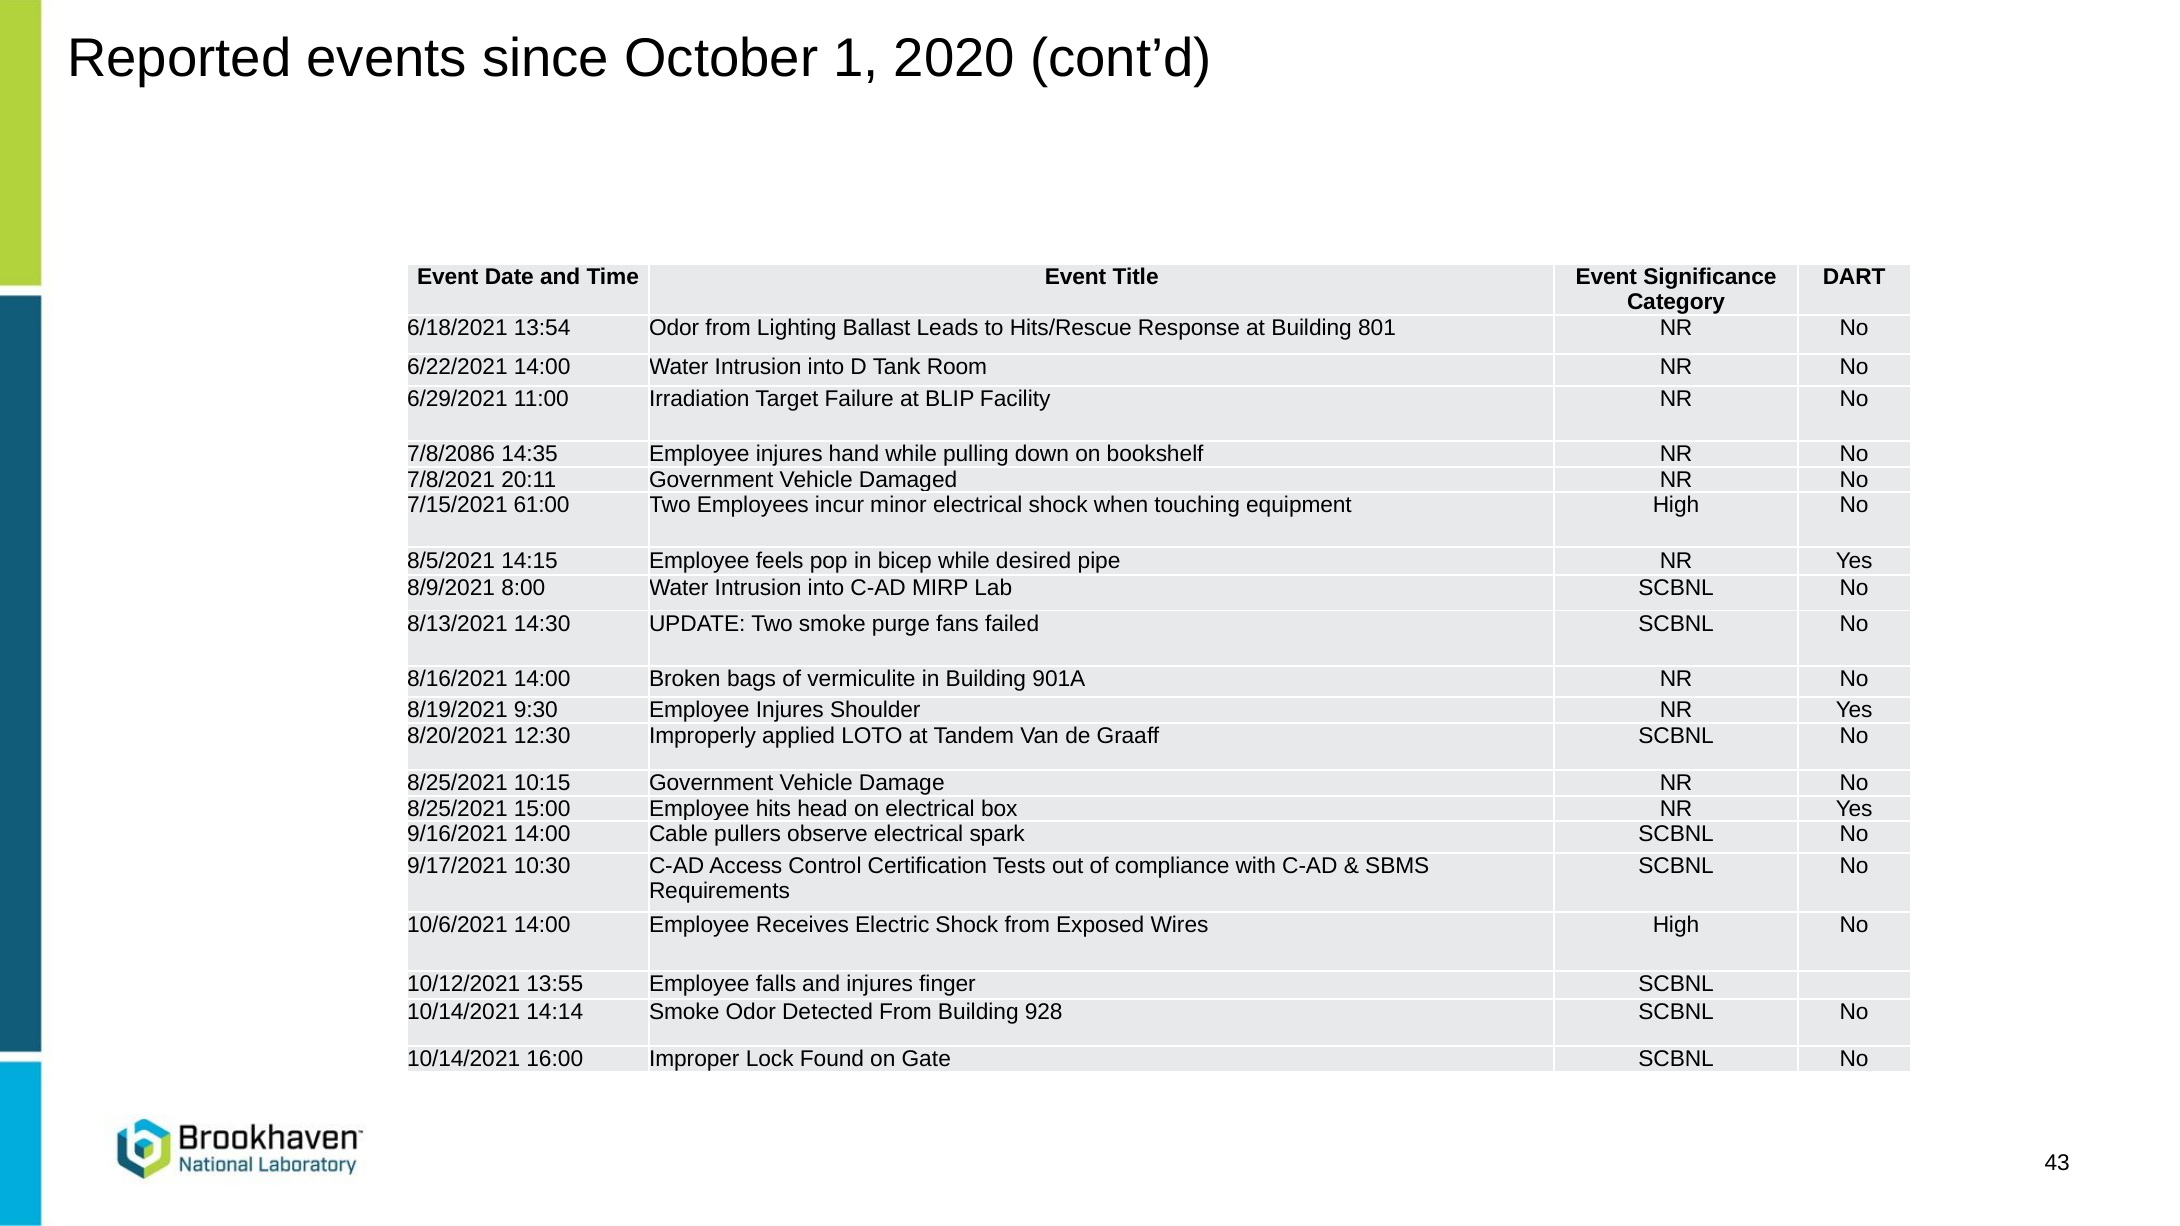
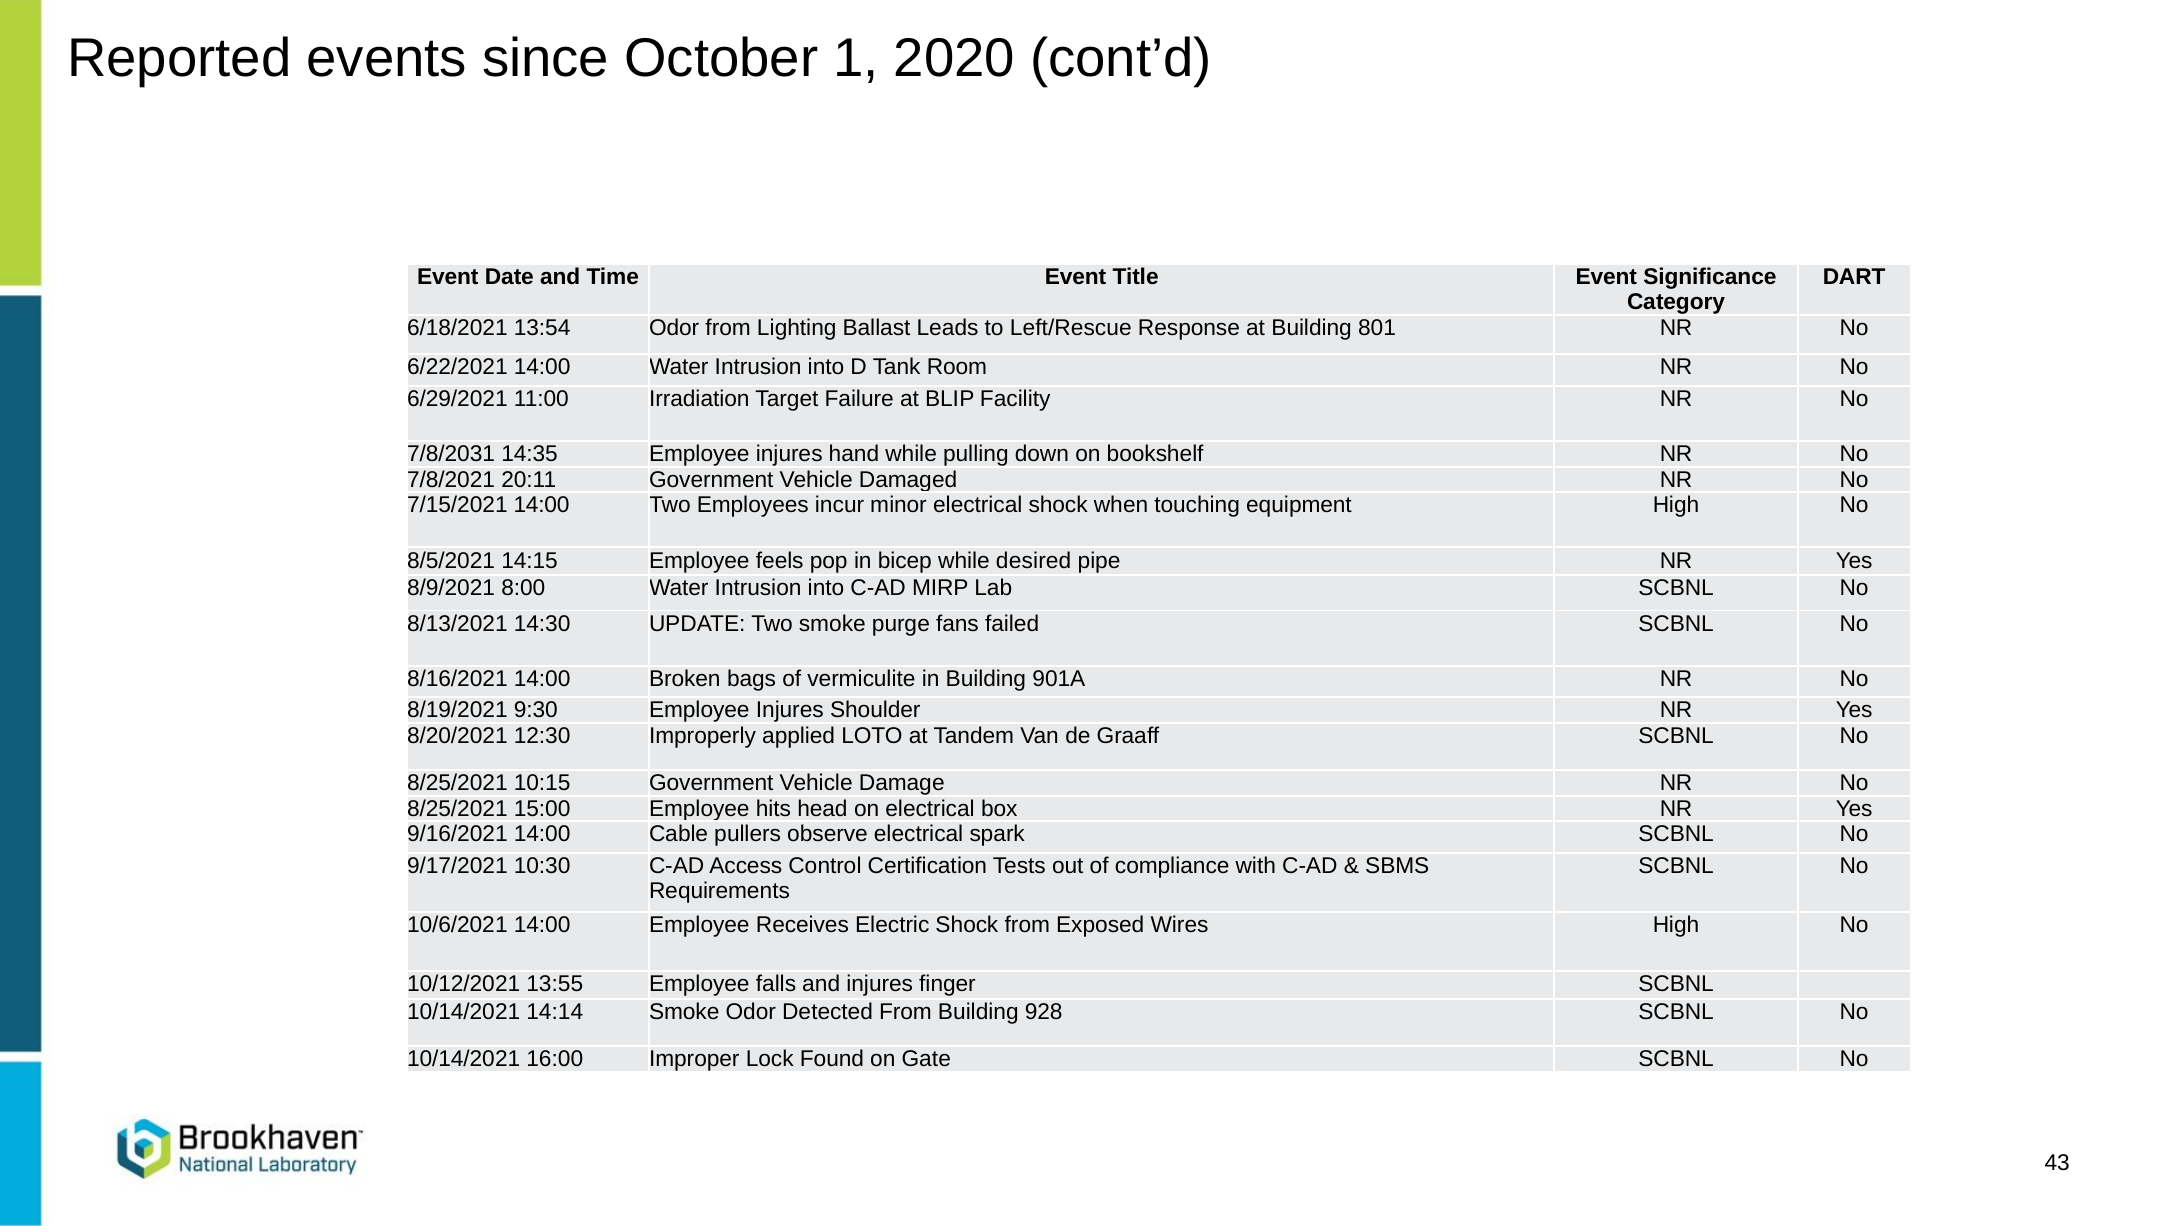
Hits/Rescue: Hits/Rescue -> Left/Rescue
7/8/2086: 7/8/2086 -> 7/8/2031
7/15/2021 61:00: 61:00 -> 14:00
